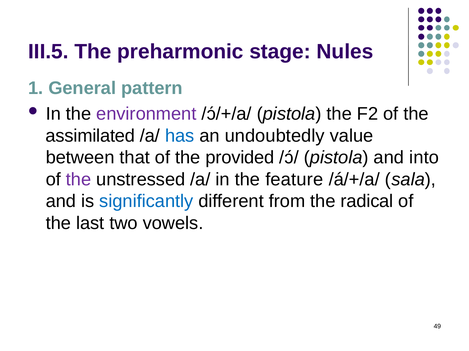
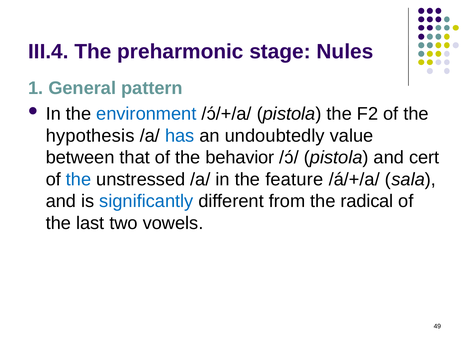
III.5: III.5 -> III.4
environment colour: purple -> blue
assimilated: assimilated -> hypothesis
provided: provided -> behavior
into: into -> cert
the at (79, 180) colour: purple -> blue
